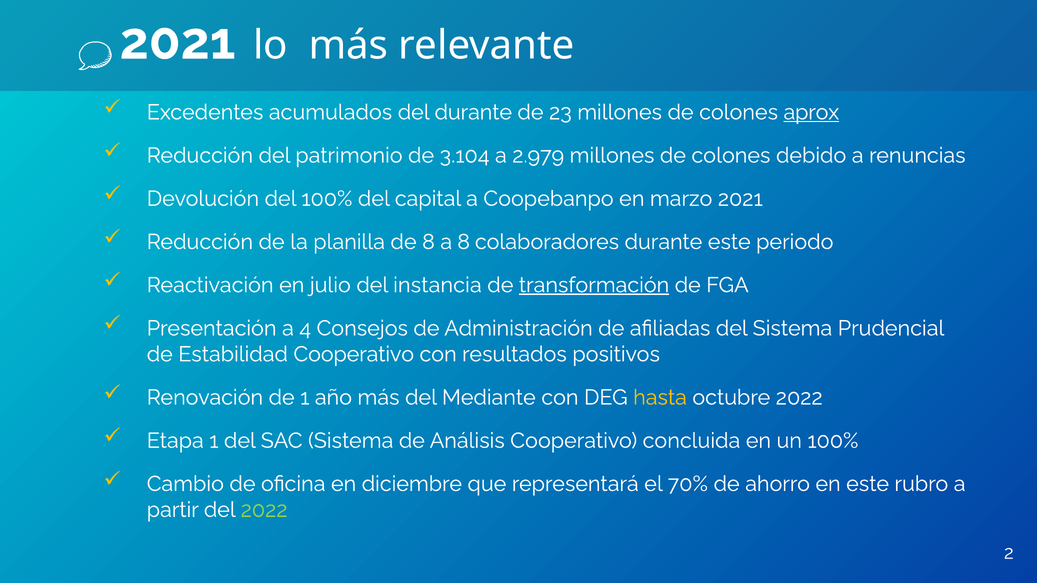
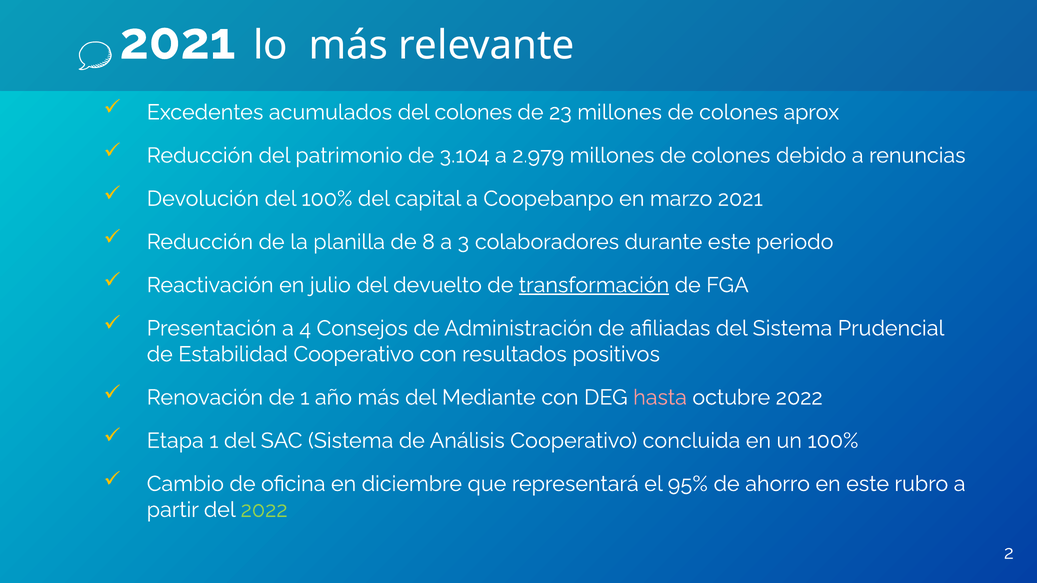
del durante: durante -> colones
aprox underline: present -> none
a 8: 8 -> 3
instancia: instancia -> devuelto
hasta colour: yellow -> pink
70%: 70% -> 95%
